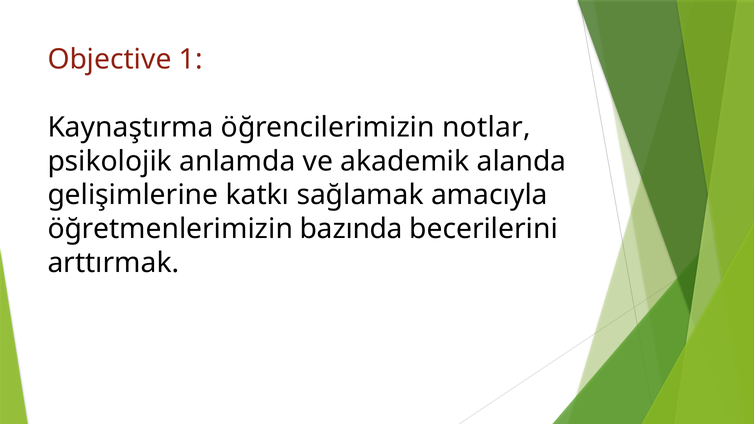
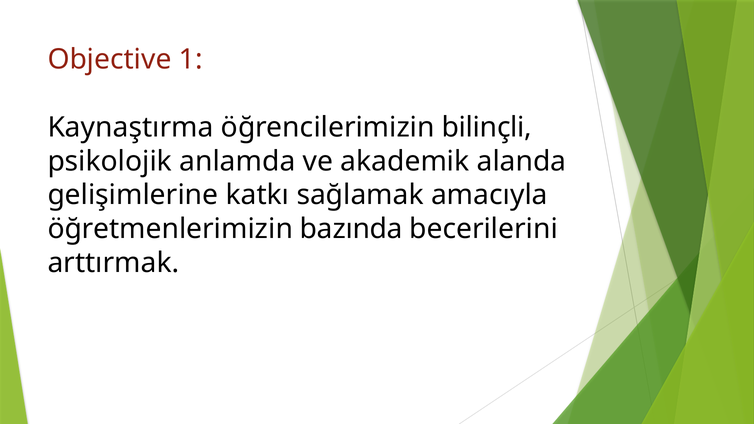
notlar: notlar -> bilinçli
